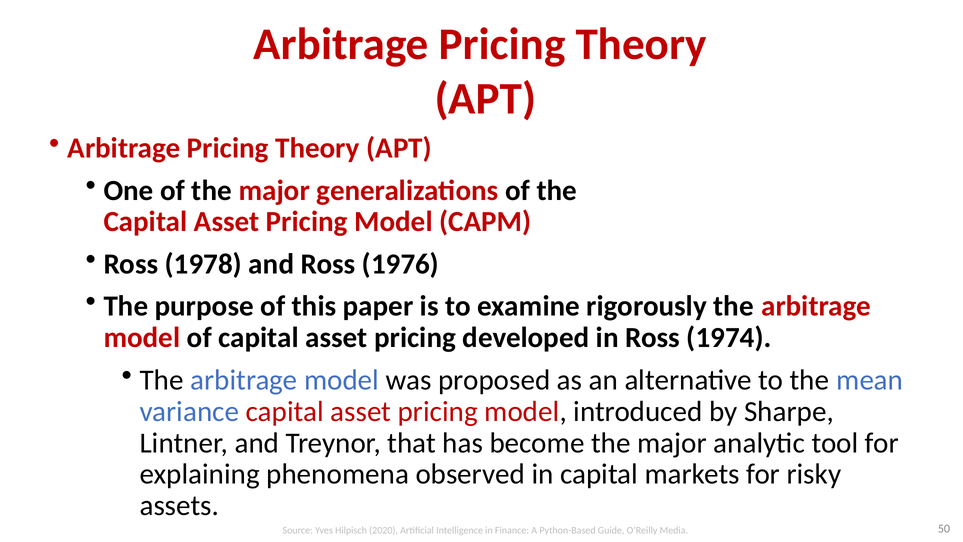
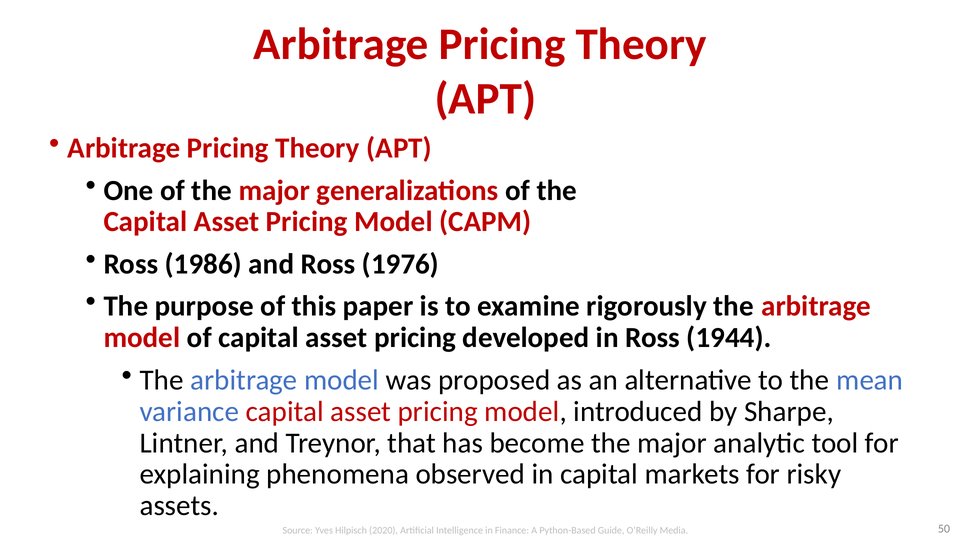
1978: 1978 -> 1986
1974: 1974 -> 1944
